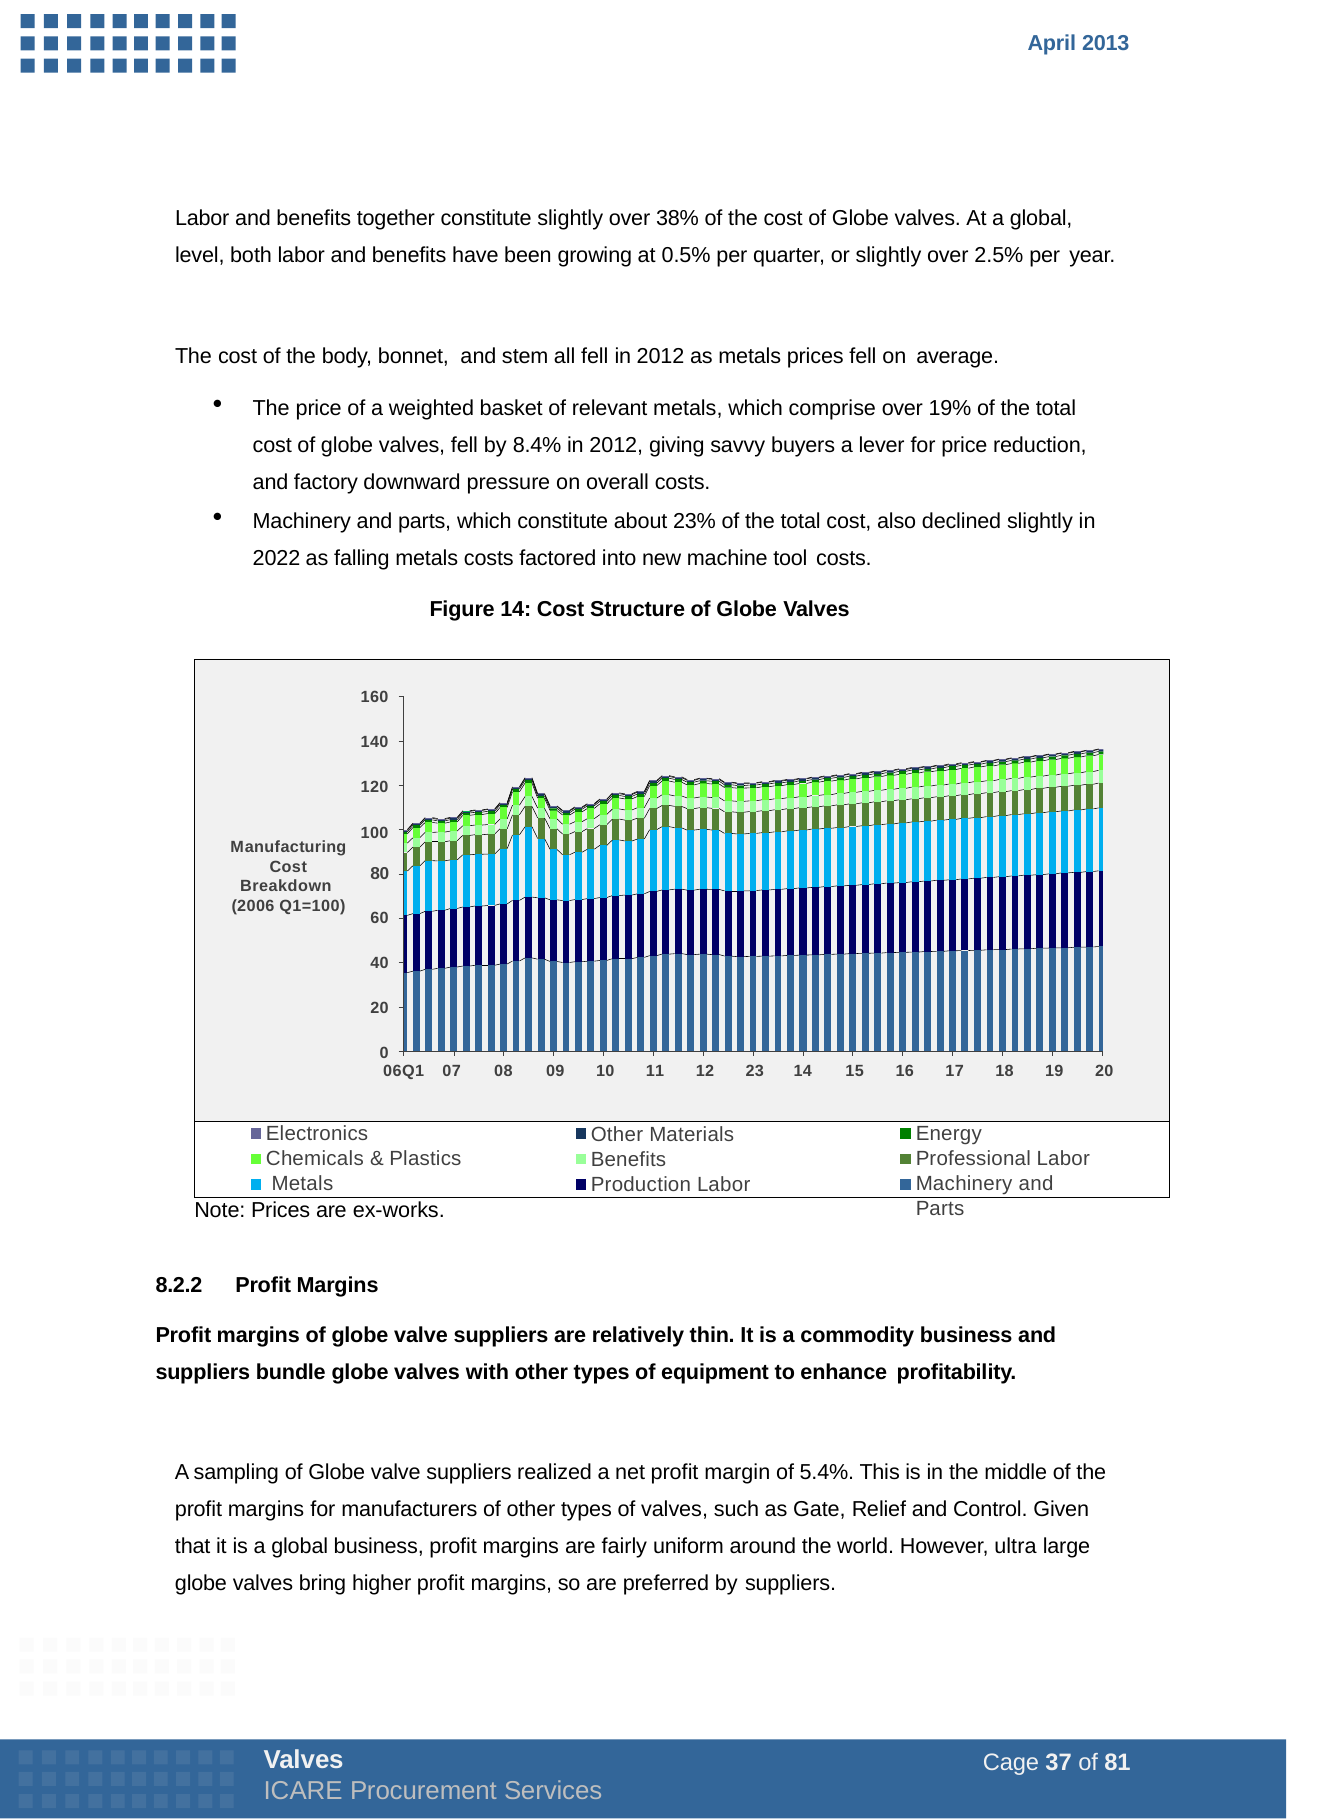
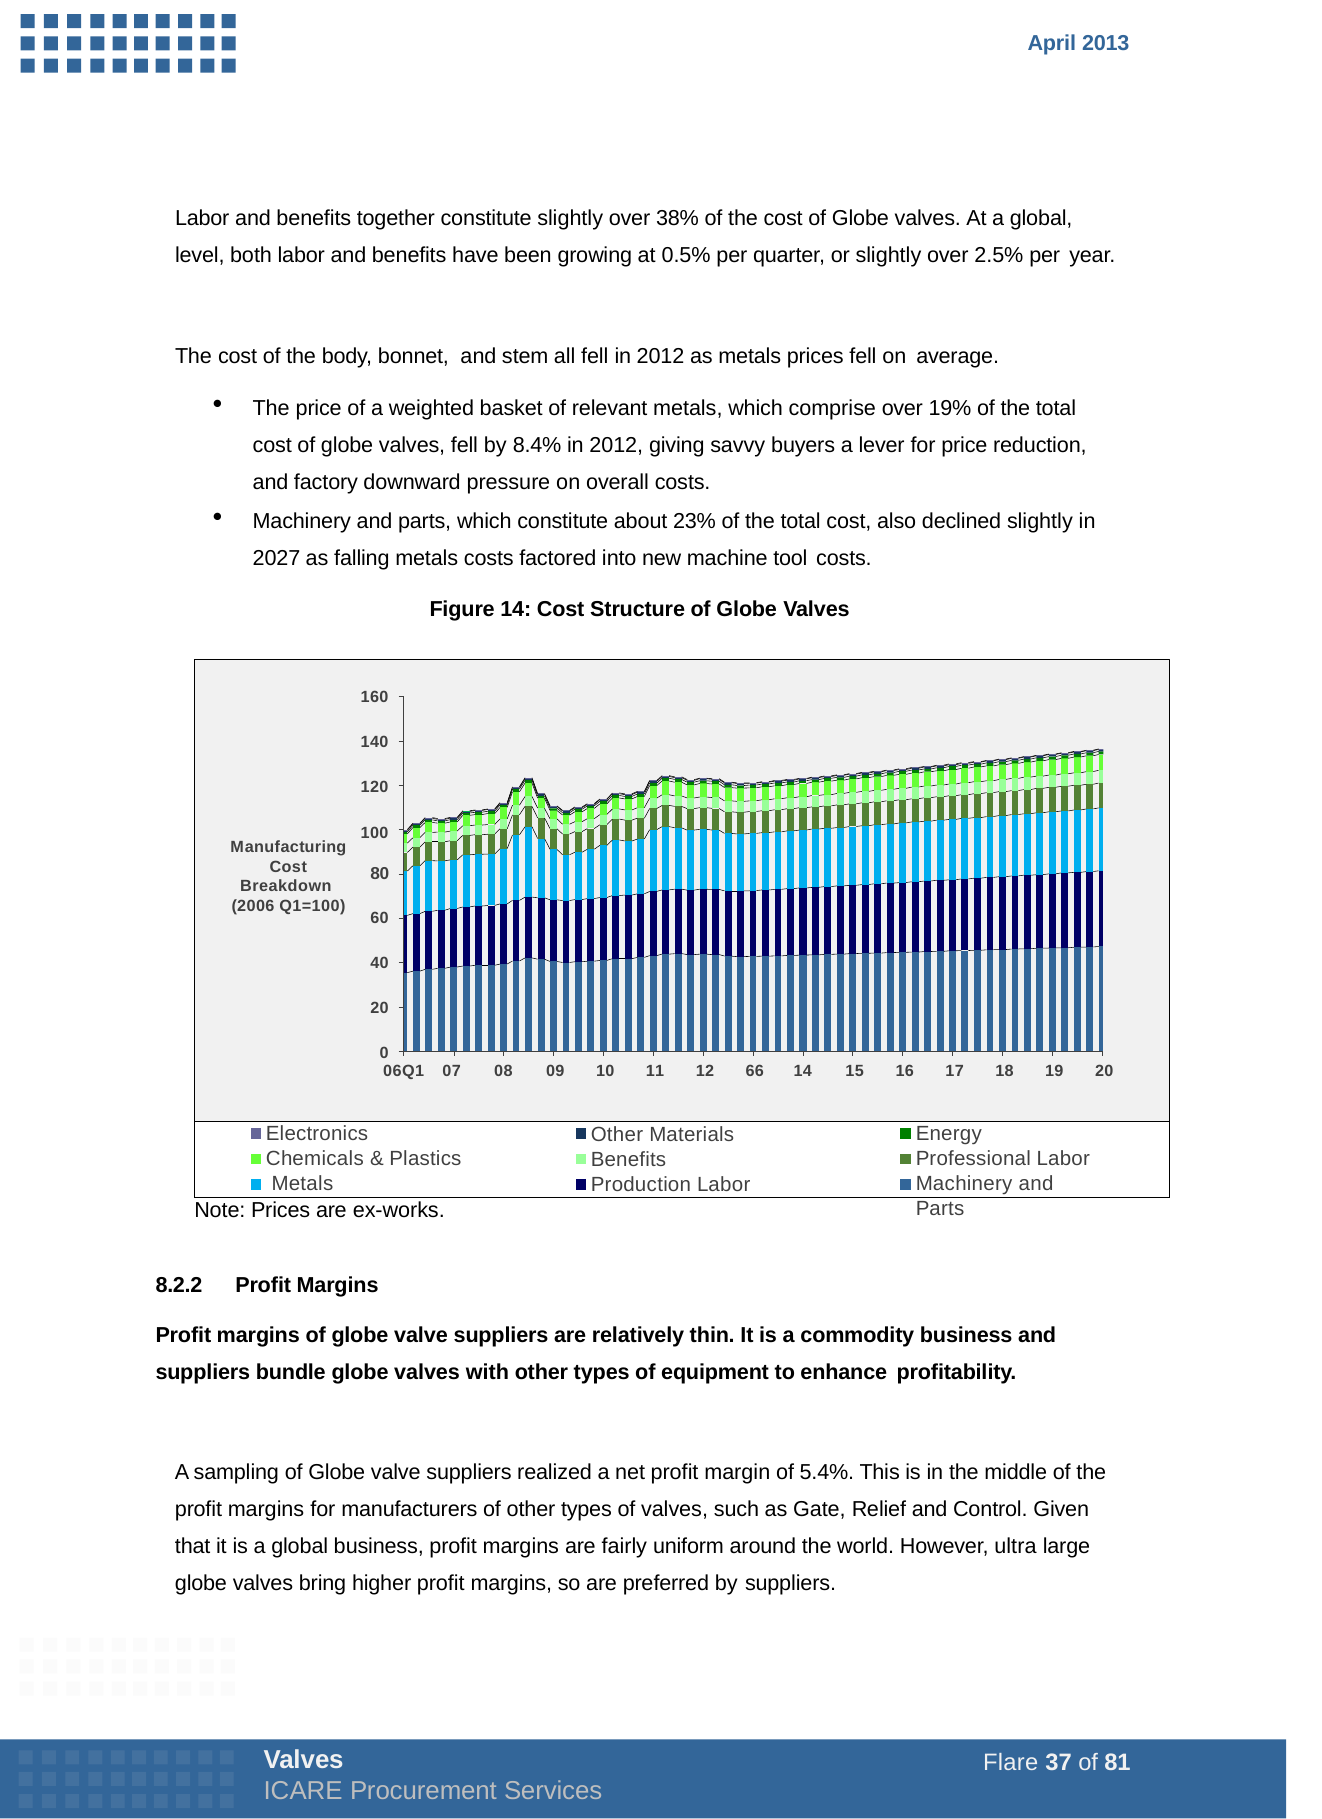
2022: 2022 -> 2027
23: 23 -> 66
Cage: Cage -> Flare
